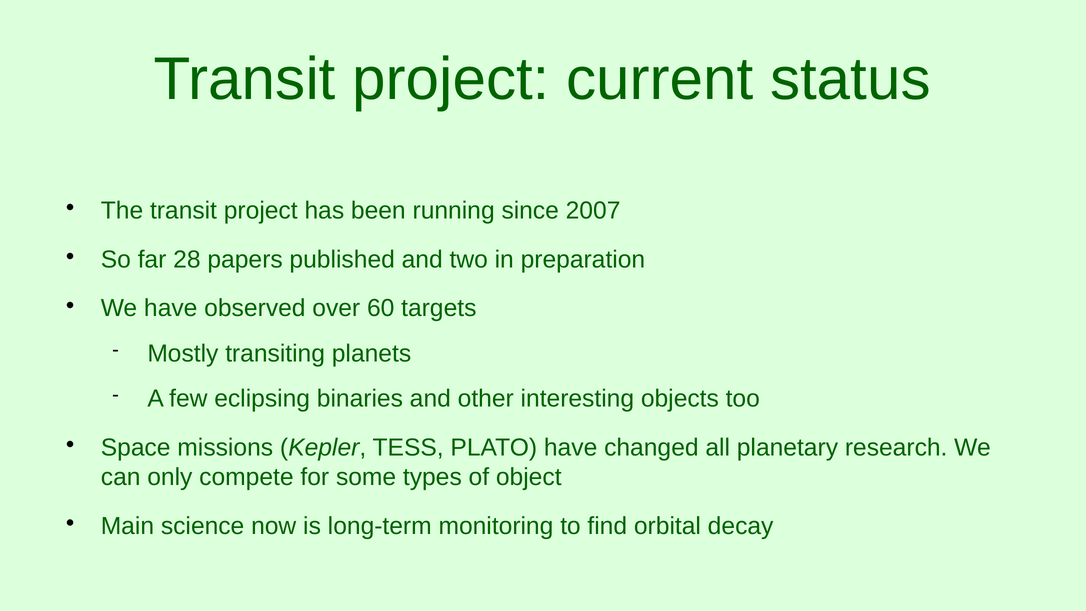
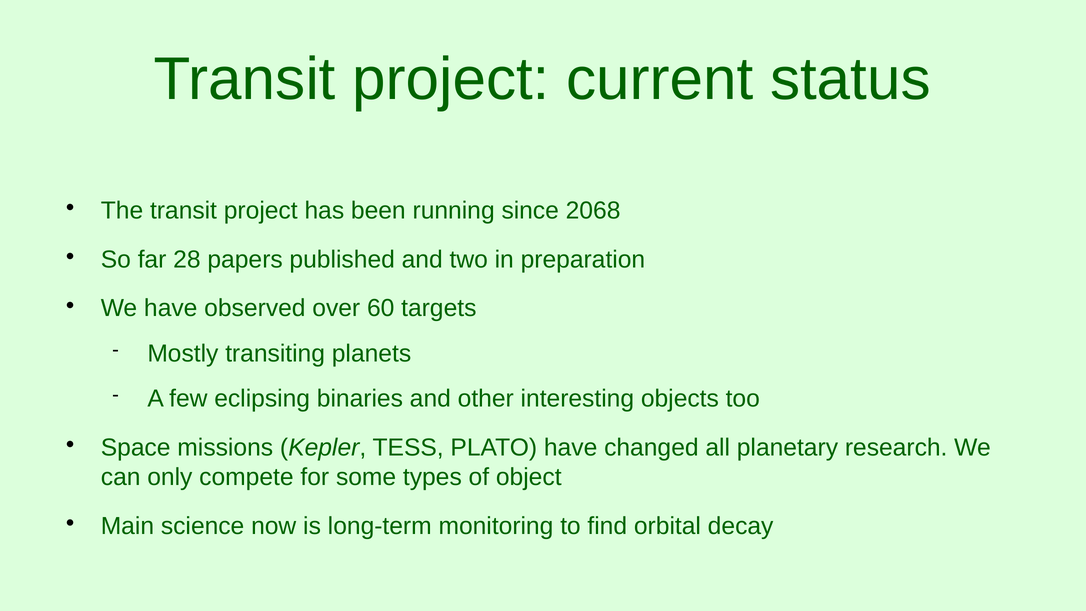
2007: 2007 -> 2068
